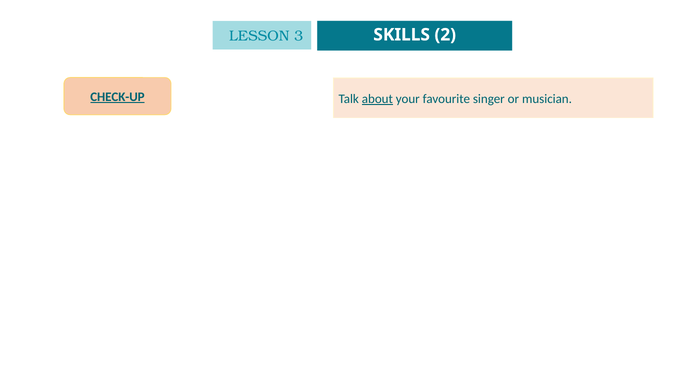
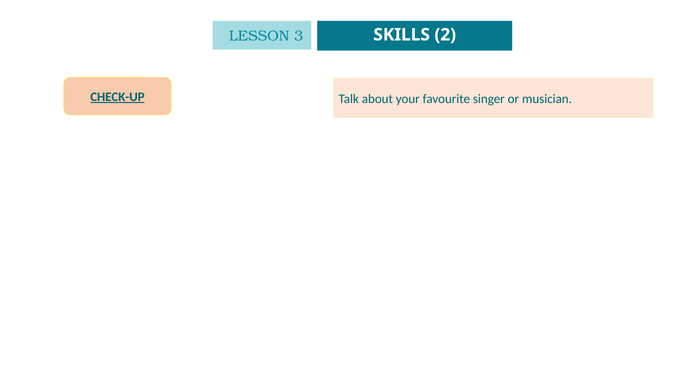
about underline: present -> none
